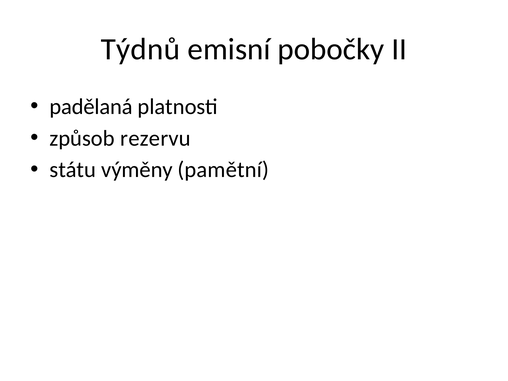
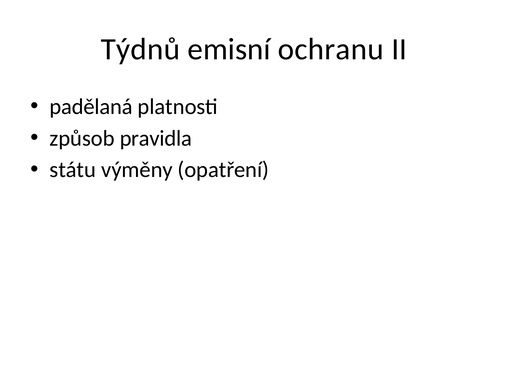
pobočky: pobočky -> ochranu
rezervu: rezervu -> pravidla
pamětní: pamětní -> opatření
